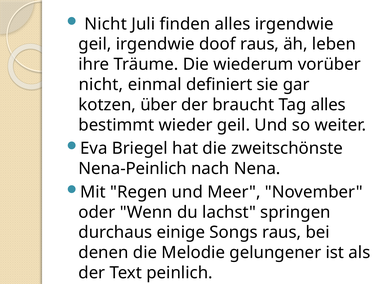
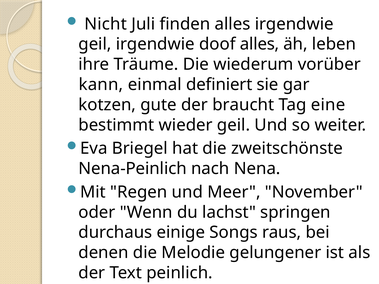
doof raus: raus -> alles
nicht at (101, 85): nicht -> kann
über: über -> gute
Tag alles: alles -> eine
